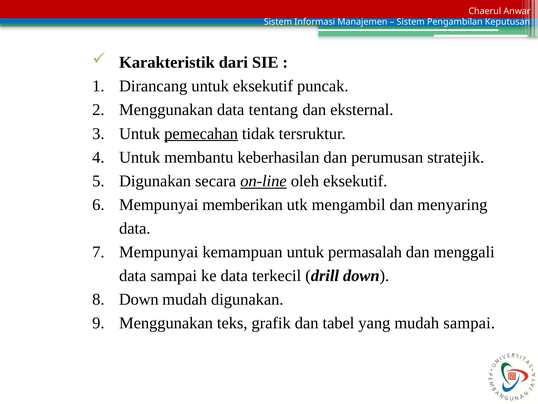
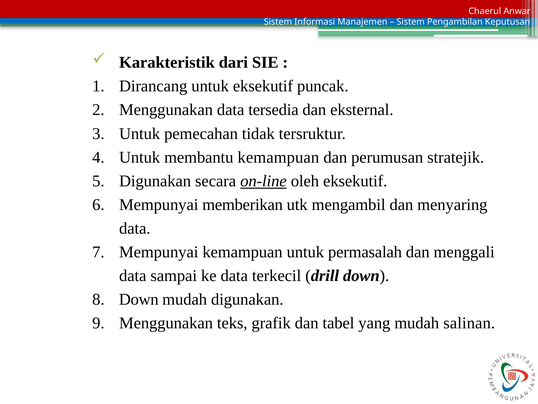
tentang: tentang -> tersedia
pemecahan underline: present -> none
membantu keberhasilan: keberhasilan -> kemampuan
mudah sampai: sampai -> salinan
